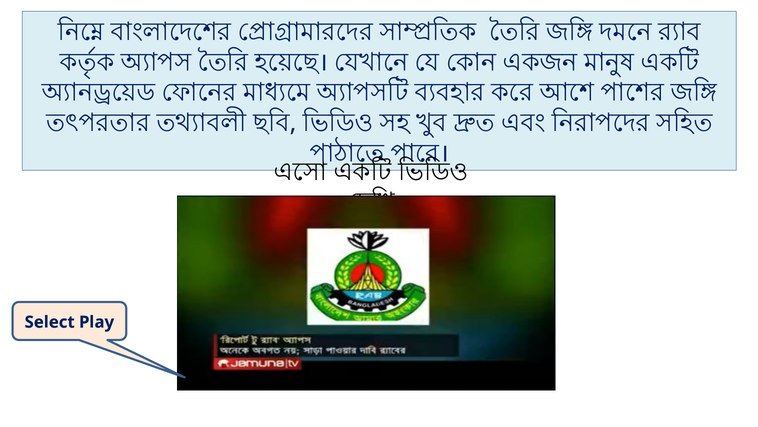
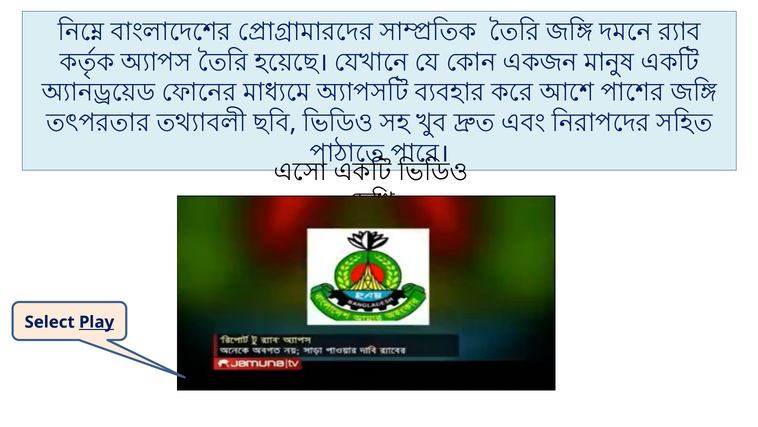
Play underline: none -> present
